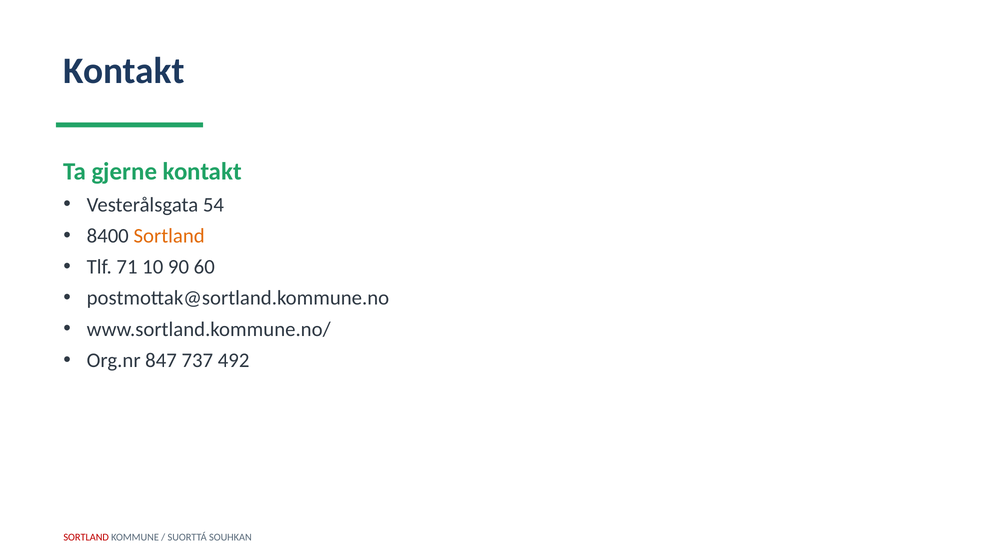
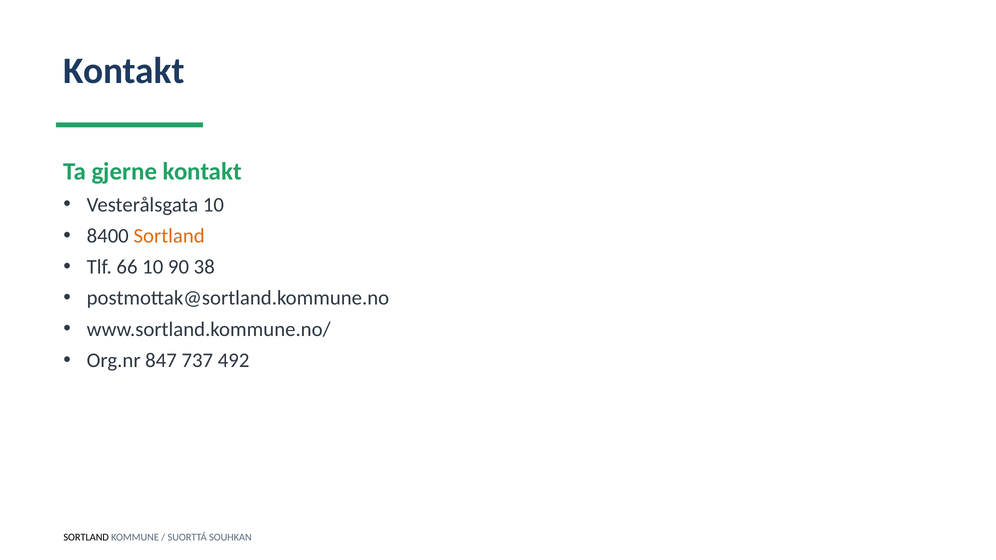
Vesterålsgata 54: 54 -> 10
71: 71 -> 66
60: 60 -> 38
SORTLAND at (86, 538) colour: red -> black
